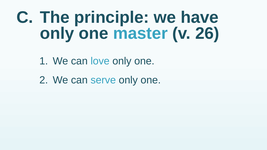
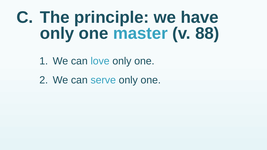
26: 26 -> 88
